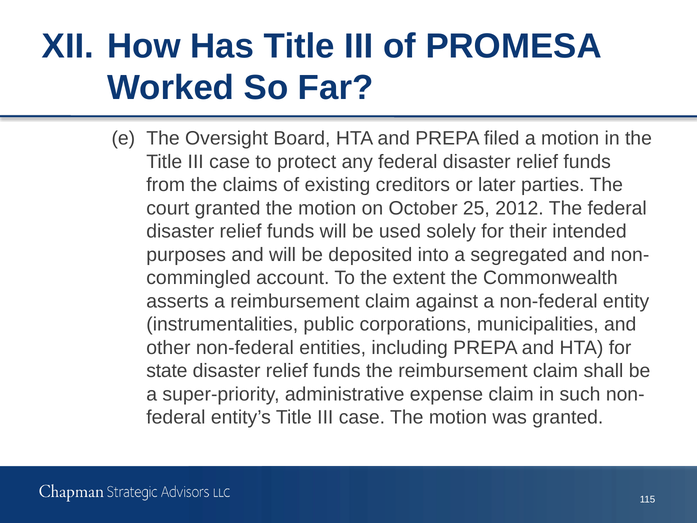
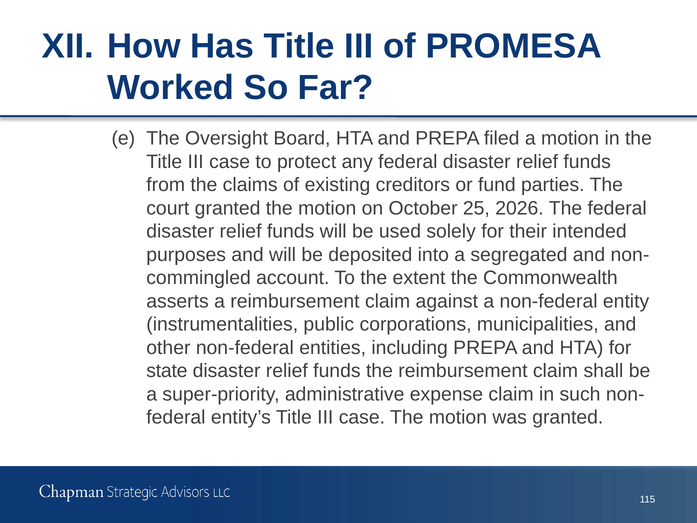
later: later -> fund
2012: 2012 -> 2026
